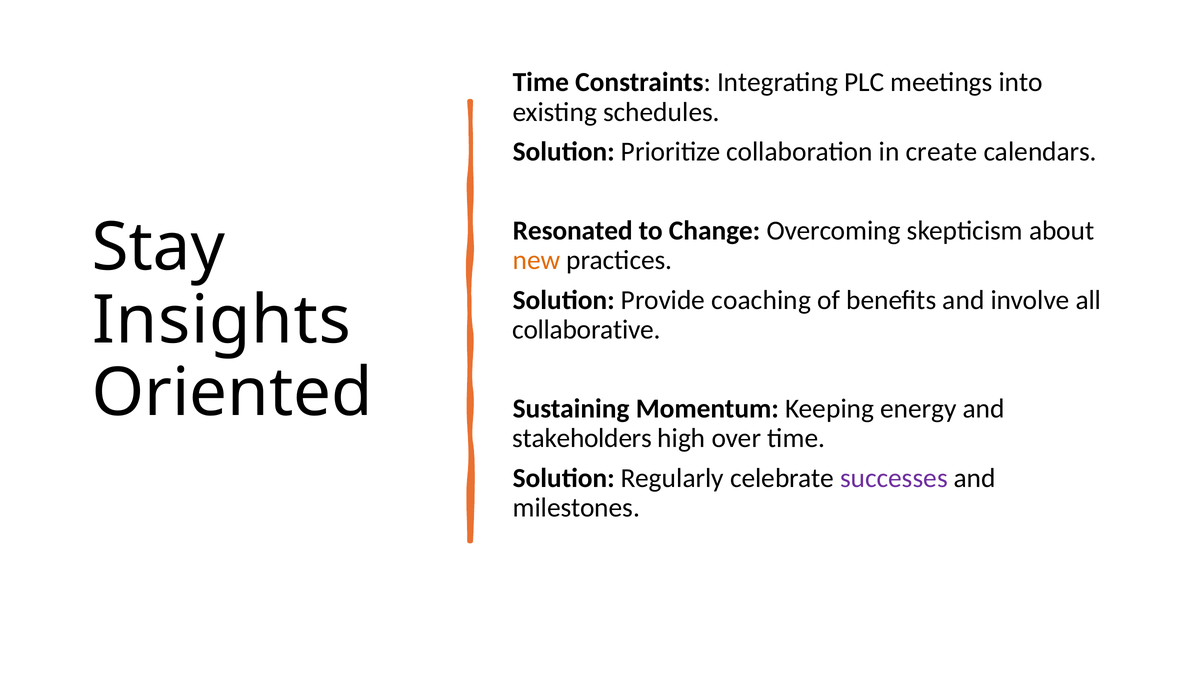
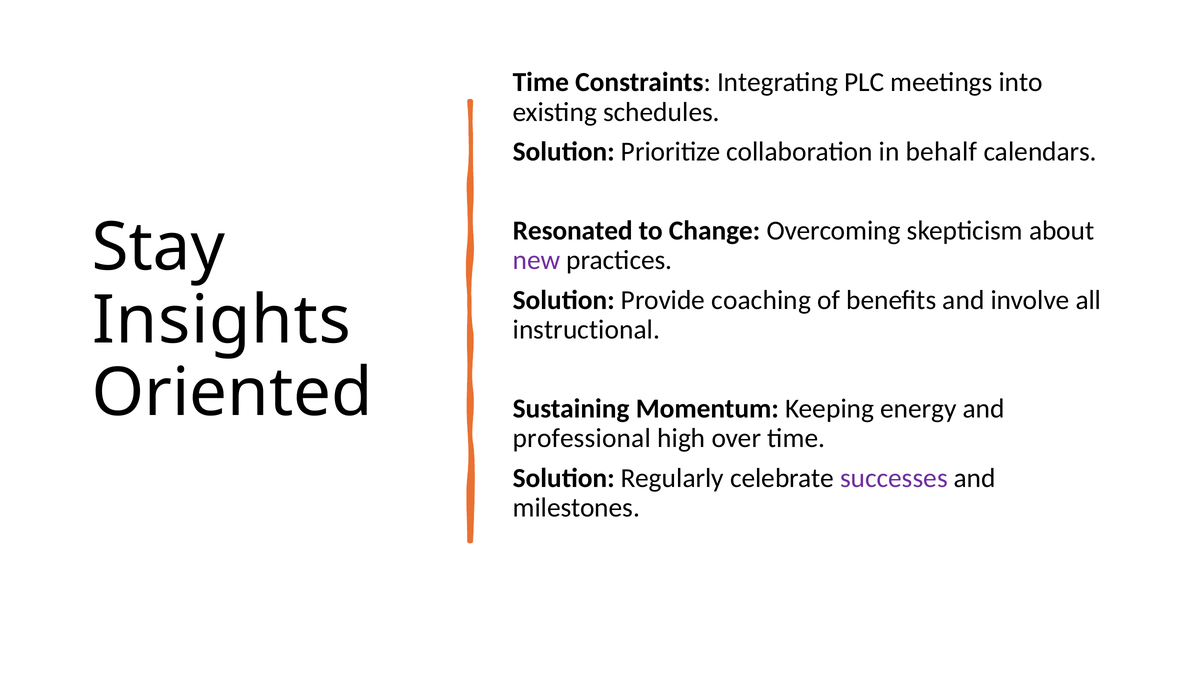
create: create -> behalf
new colour: orange -> purple
collaborative: collaborative -> instructional
stakeholders: stakeholders -> professional
